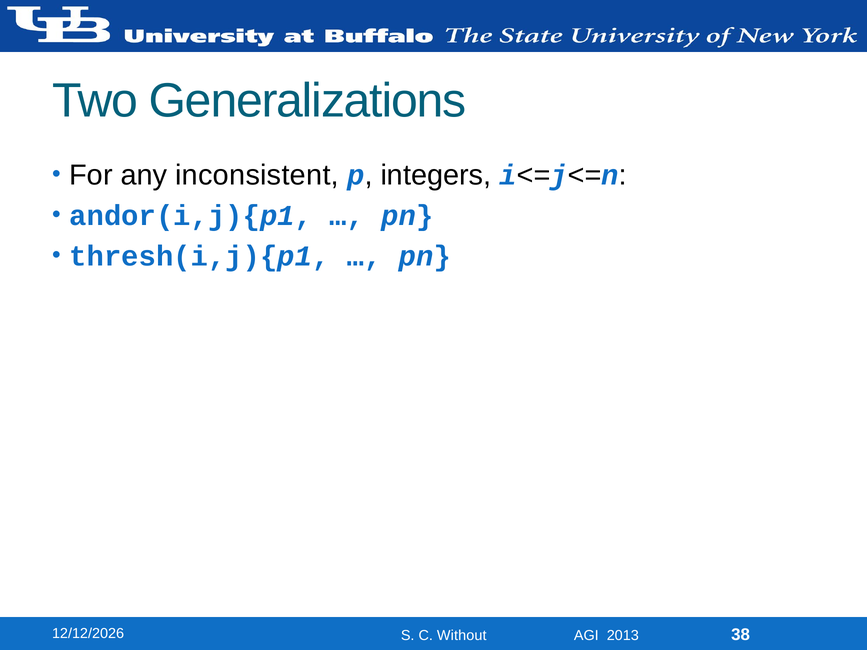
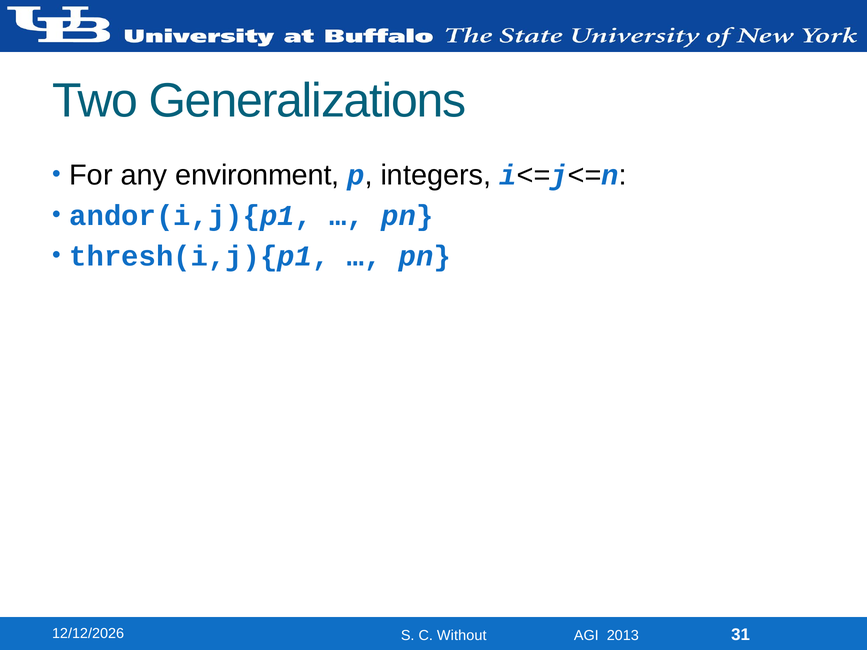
inconsistent: inconsistent -> environment
38: 38 -> 31
